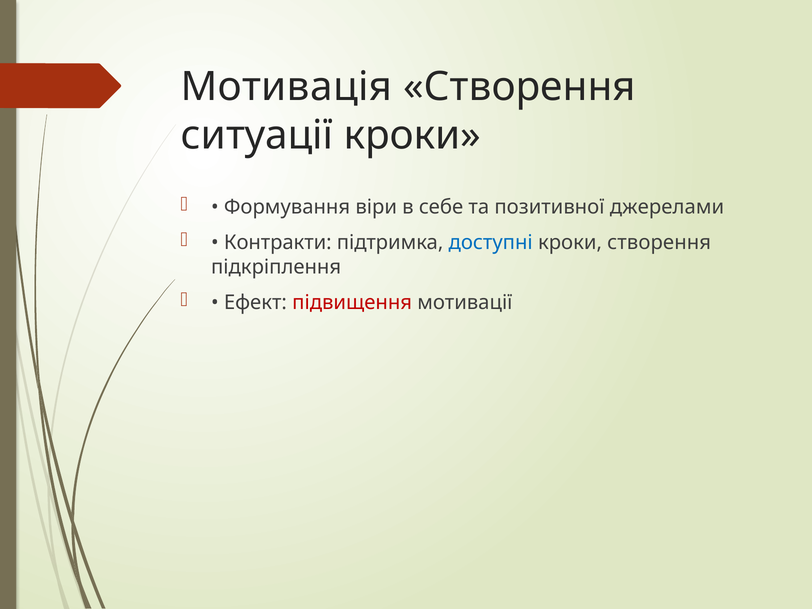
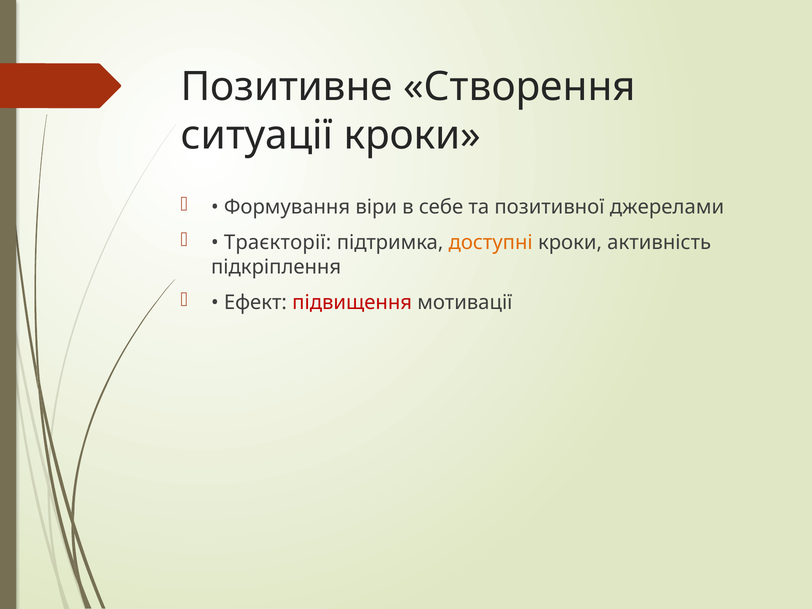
Мотивація: Мотивація -> Позитивне
Контракти: Контракти -> Траєкторії
доступні colour: blue -> orange
кроки створення: створення -> активність
